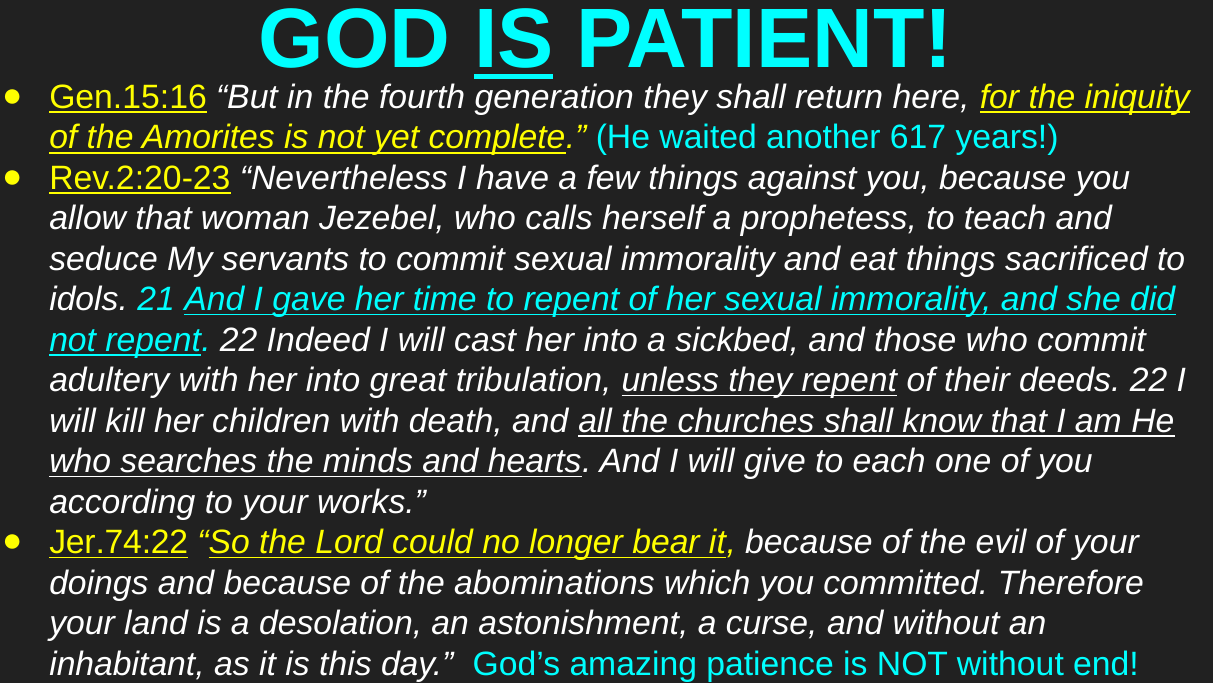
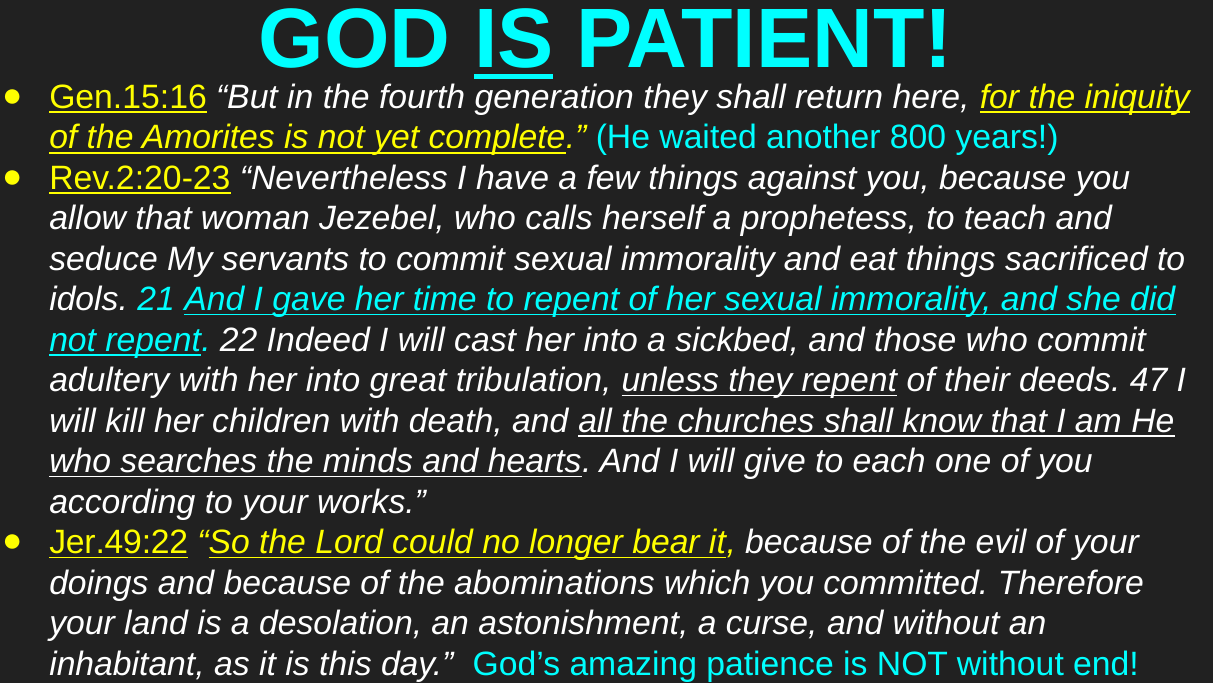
617: 617 -> 800
deeds 22: 22 -> 47
Jer.74:22: Jer.74:22 -> Jer.49:22
